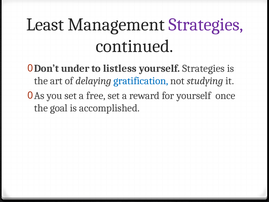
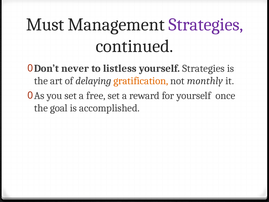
Least: Least -> Must
under: under -> never
gratification colour: blue -> orange
studying: studying -> monthly
